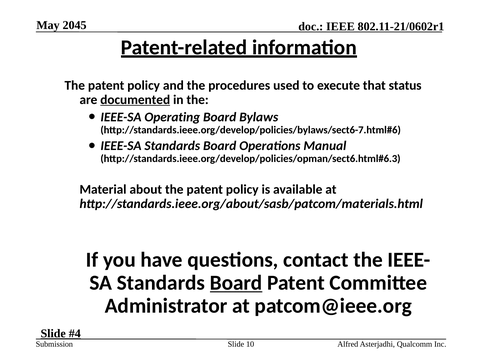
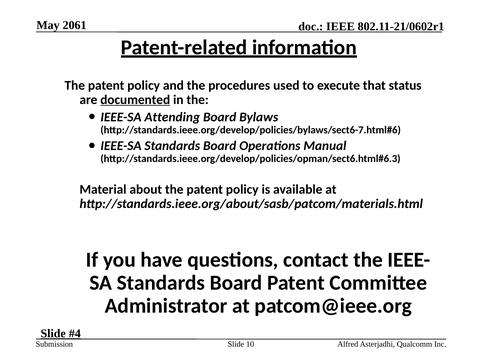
2045: 2045 -> 2061
Operating: Operating -> Attending
Board at (236, 282) underline: present -> none
